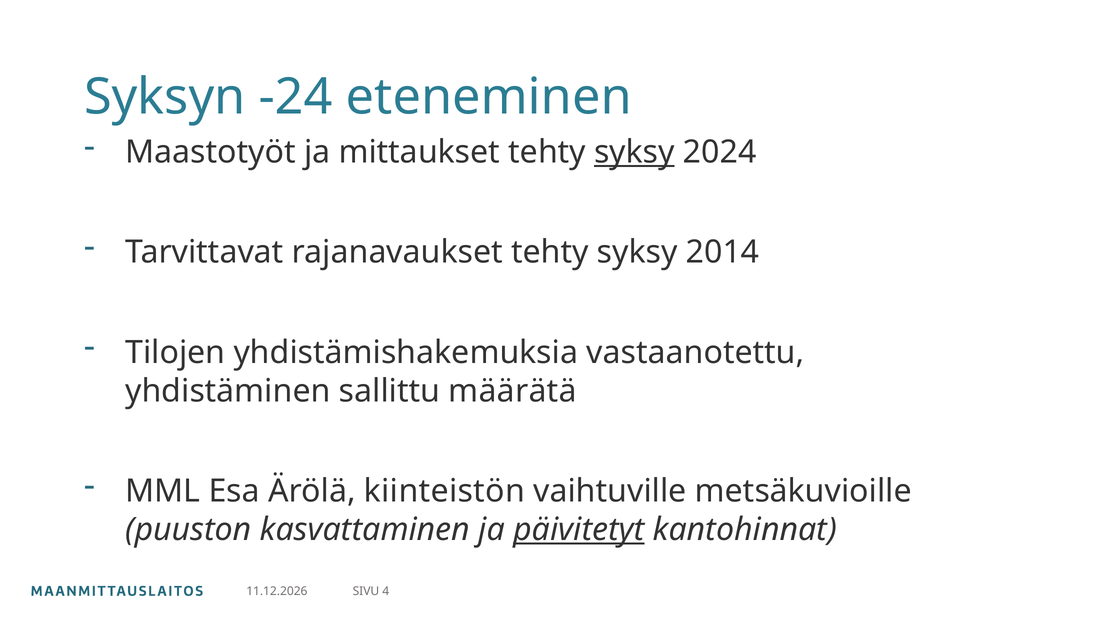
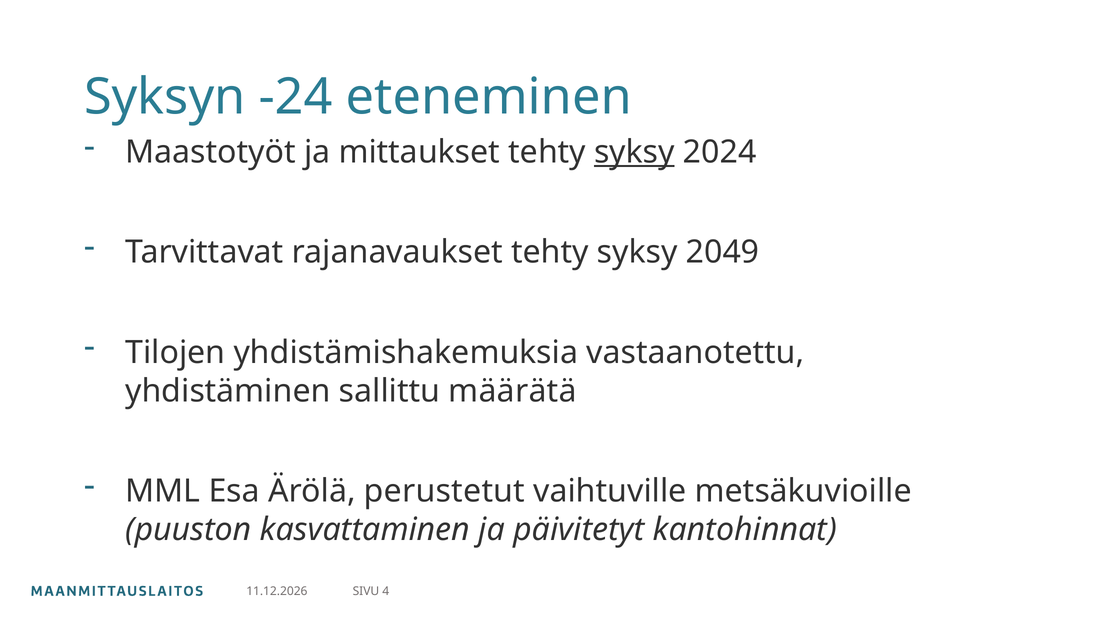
2014: 2014 -> 2049
kiinteistön: kiinteistön -> perustetut
päivitetyt underline: present -> none
